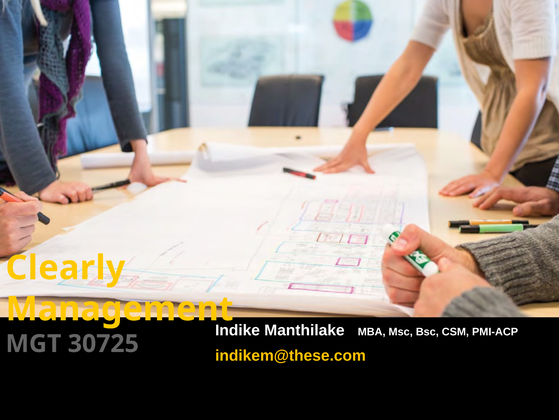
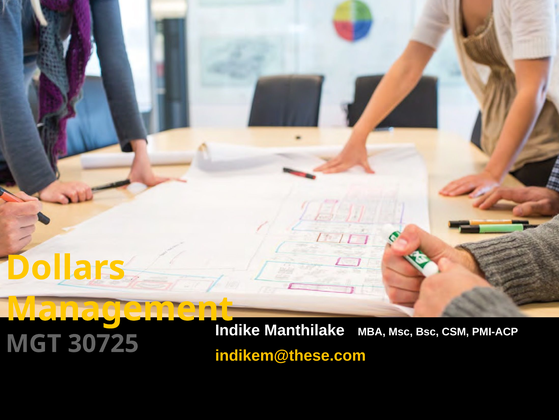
Clearly: Clearly -> Dollars
